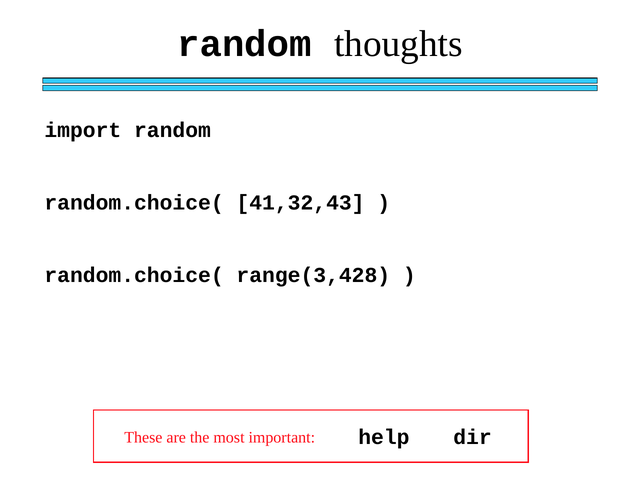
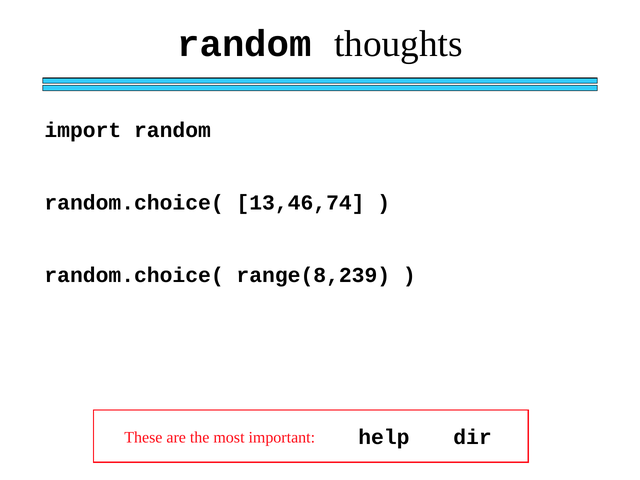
41,32,43: 41,32,43 -> 13,46,74
range(3,428: range(3,428 -> range(8,239
